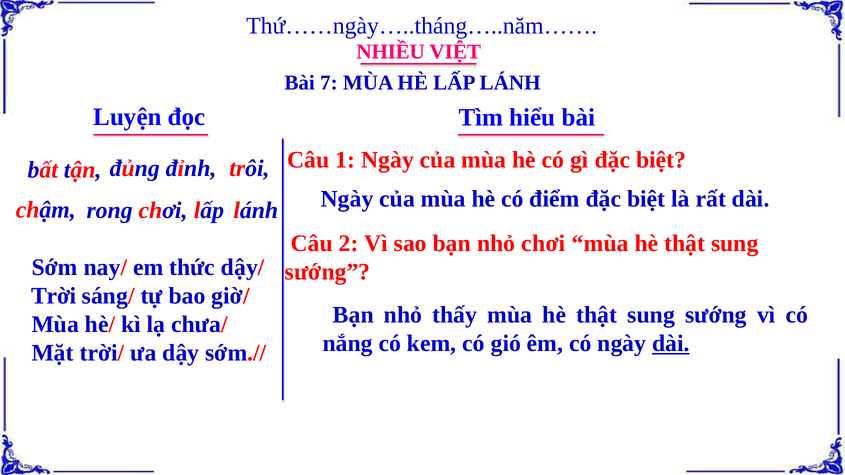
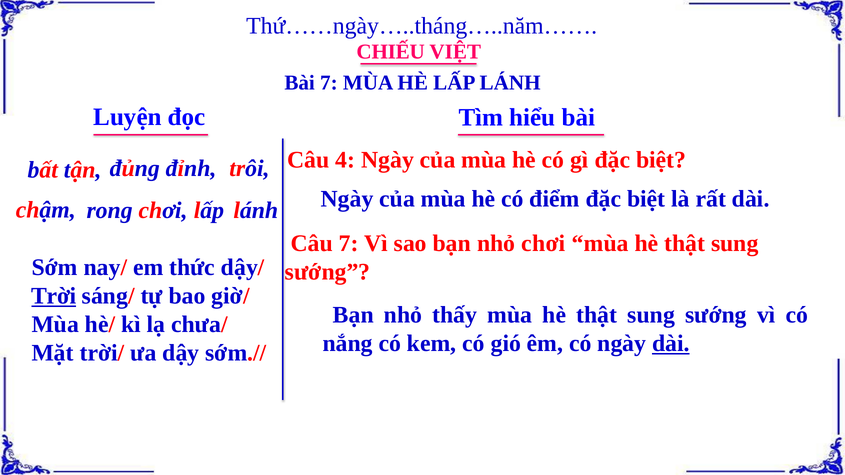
NHIỀU: NHIỀU -> CHIẾU
1: 1 -> 4
Câu 2: 2 -> 7
Trời underline: none -> present
